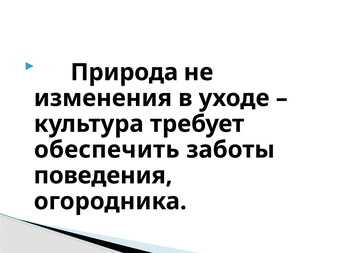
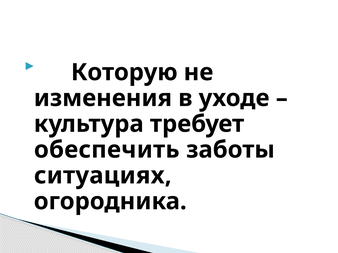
Природа: Природа -> Которую
поведения: поведения -> ситуациях
